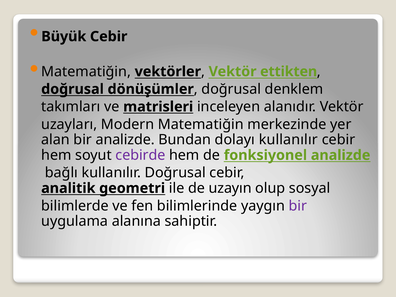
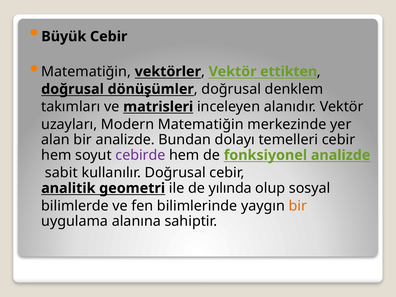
dolayı kullanılır: kullanılır -> temelleri
bağlı: bağlı -> sabit
uzayın: uzayın -> yılında
bir at (298, 206) colour: purple -> orange
